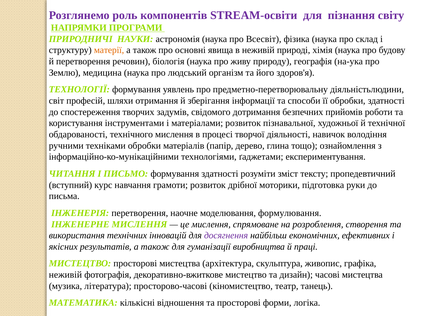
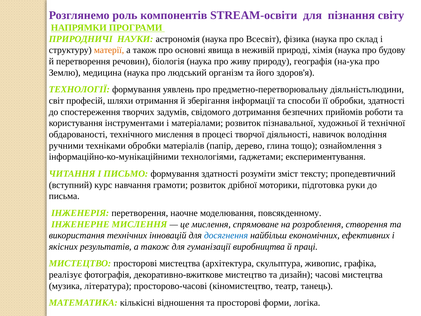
формулювання: формулювання -> повсякденному
досягнення colour: purple -> blue
неживій at (65, 275): неживій -> реалізує
